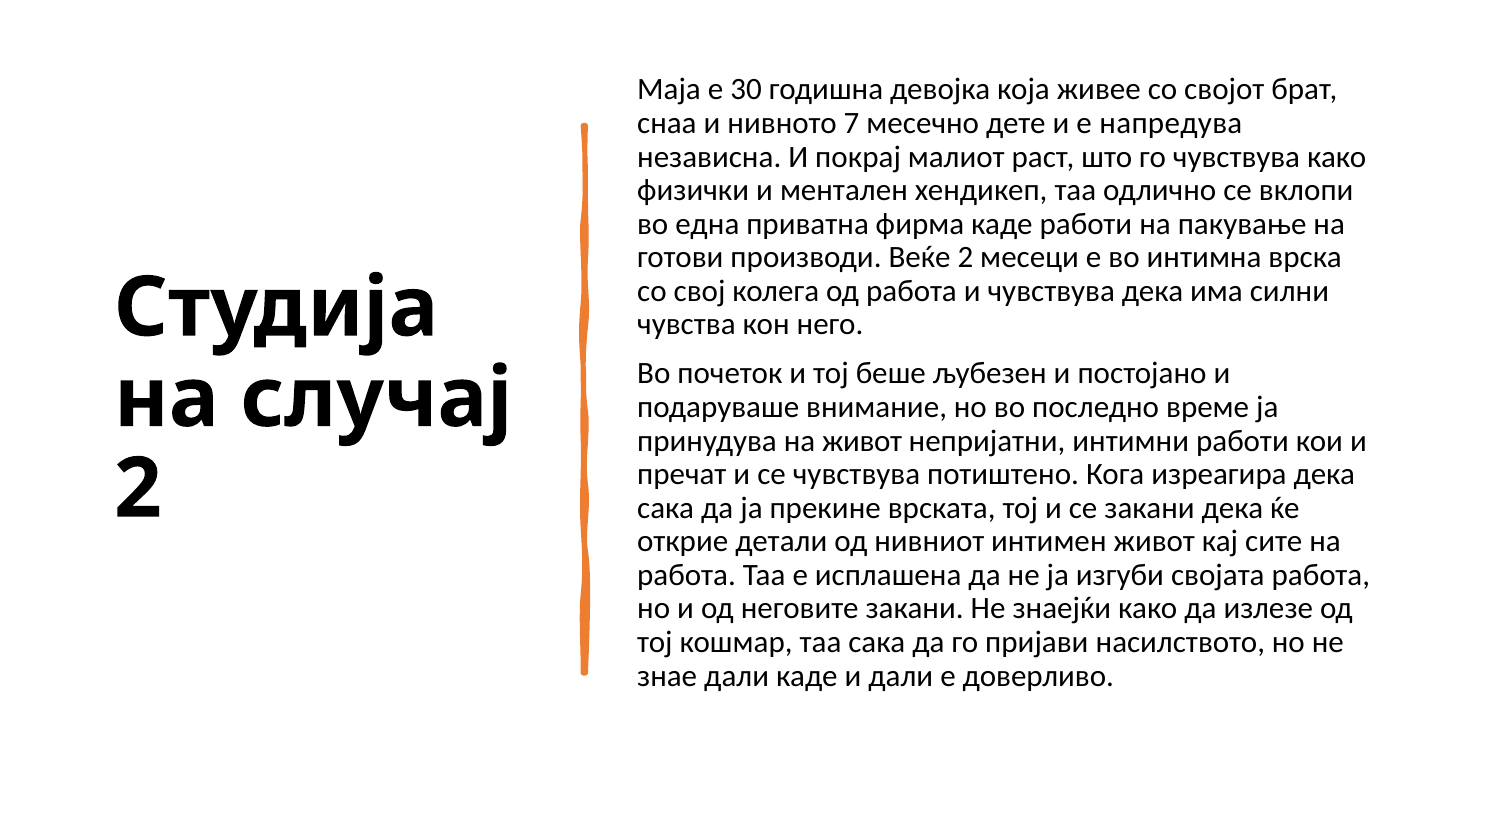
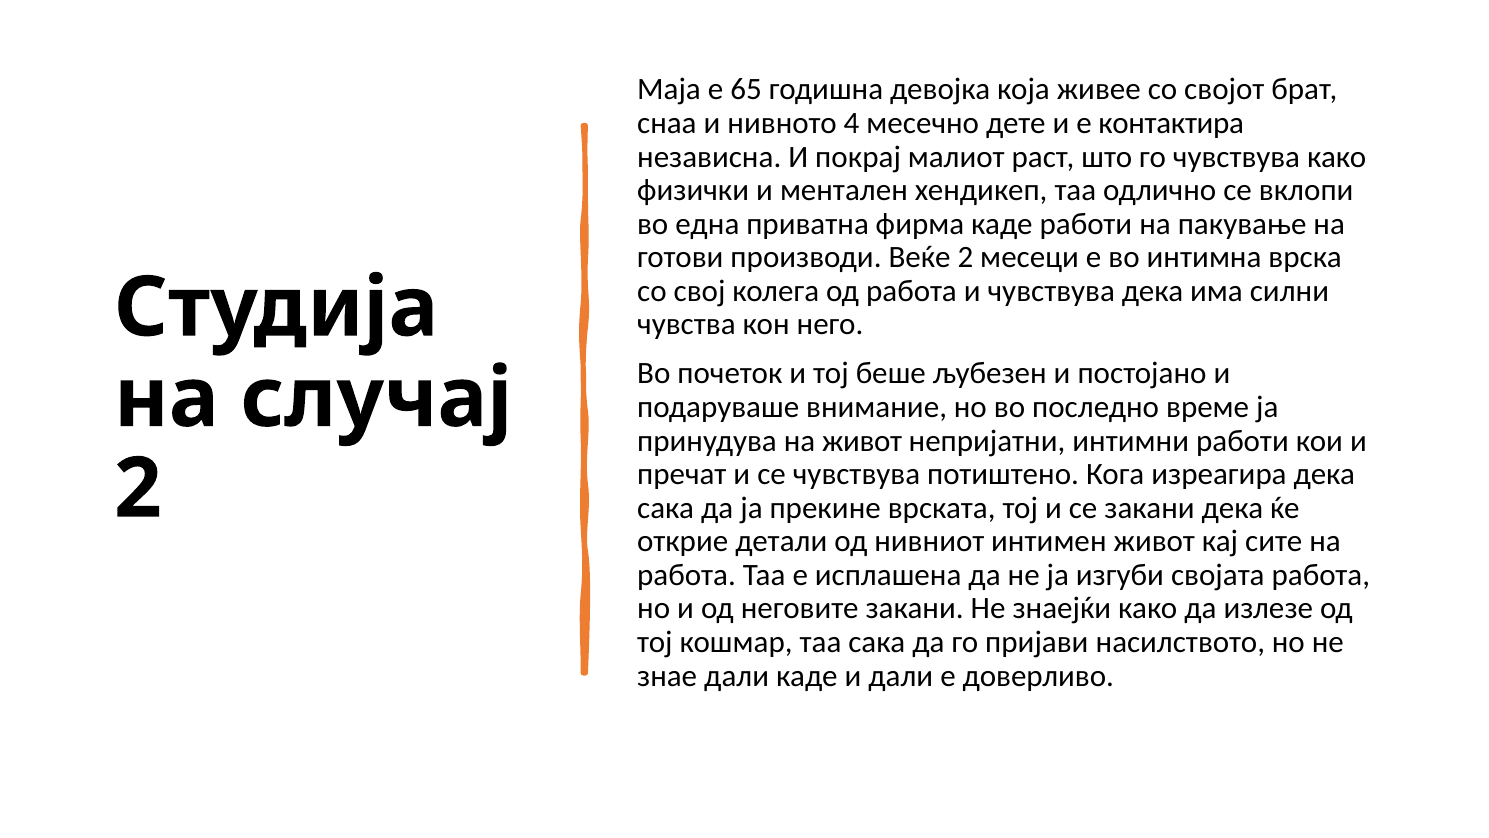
30: 30 -> 65
7: 7 -> 4
напредува: напредува -> контактира
